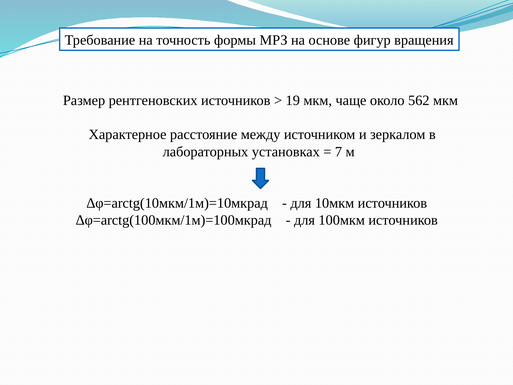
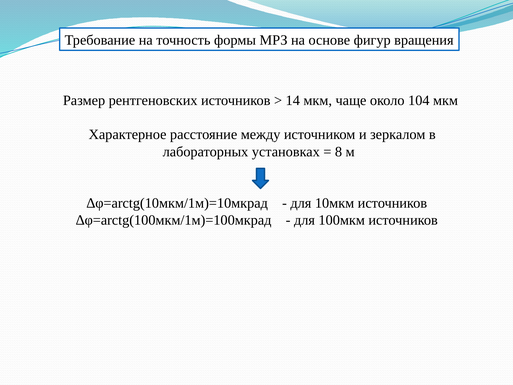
19: 19 -> 14
562: 562 -> 104
7: 7 -> 8
